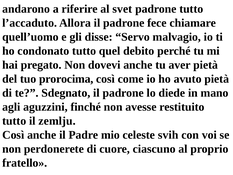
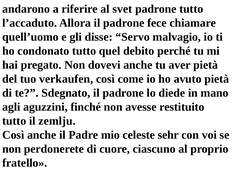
prorocima: prorocima -> verkaufen
svih: svih -> sehr
